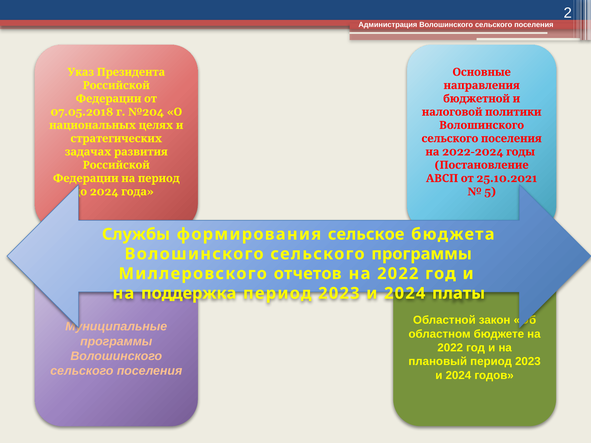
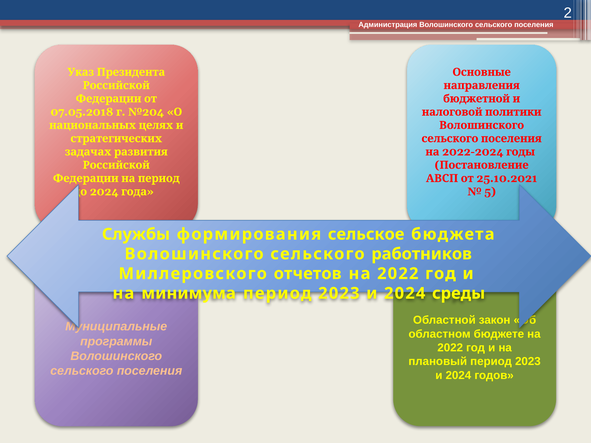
сельского программы: программы -> работников
поддержка: поддержка -> минимума
платы: платы -> среды
